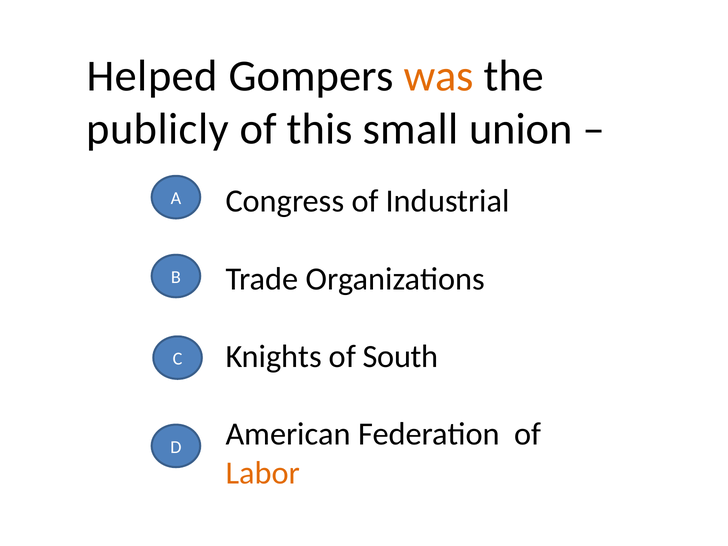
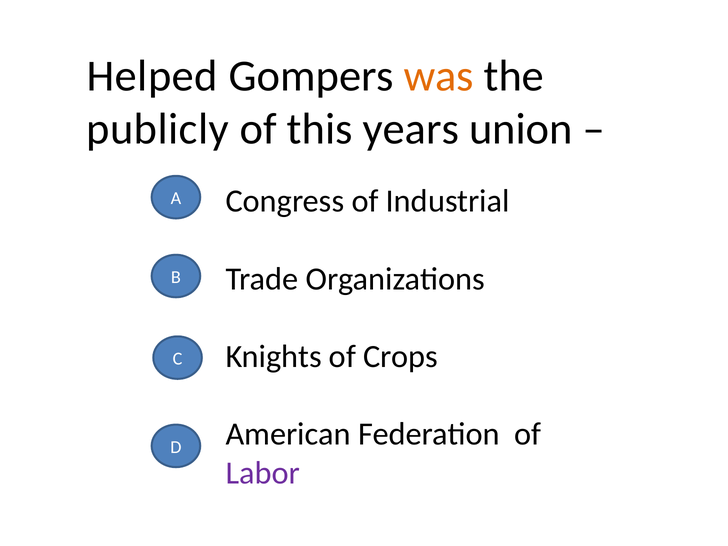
small: small -> years
South: South -> Crops
Labor colour: orange -> purple
